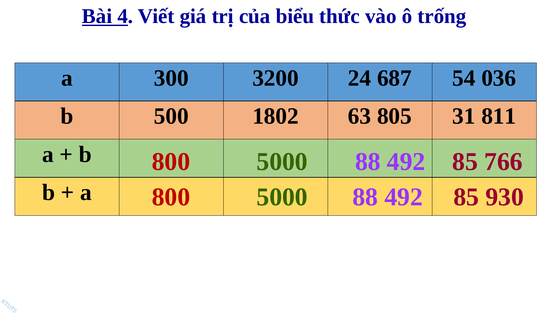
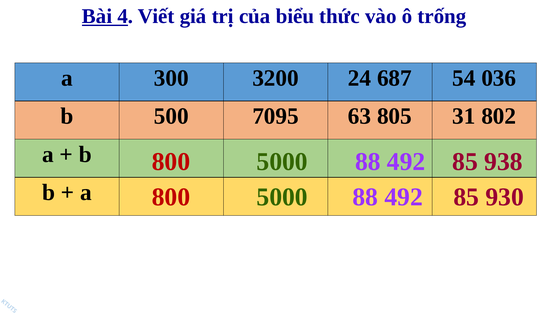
1802: 1802 -> 7095
811: 811 -> 802
766: 766 -> 938
